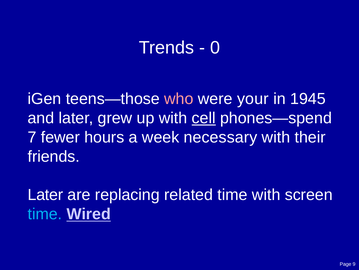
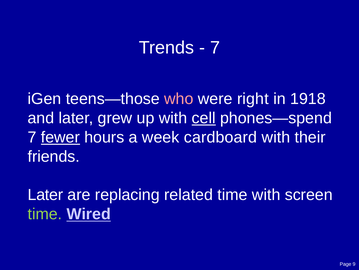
0 at (215, 48): 0 -> 7
your: your -> right
1945: 1945 -> 1918
fewer underline: none -> present
necessary: necessary -> cardboard
time at (45, 214) colour: light blue -> light green
